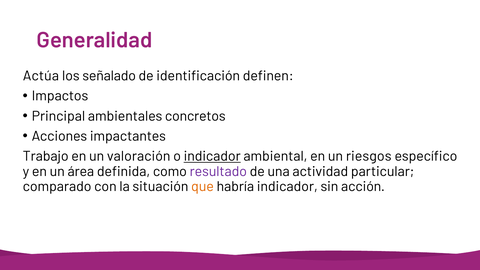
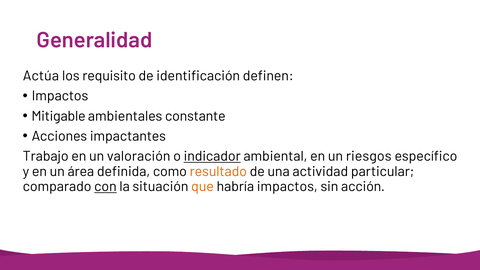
señalado: señalado -> requisito
Principal: Principal -> Mitigable
concretos: concretos -> constante
resultado colour: purple -> orange
con underline: none -> present
habría indicador: indicador -> impactos
